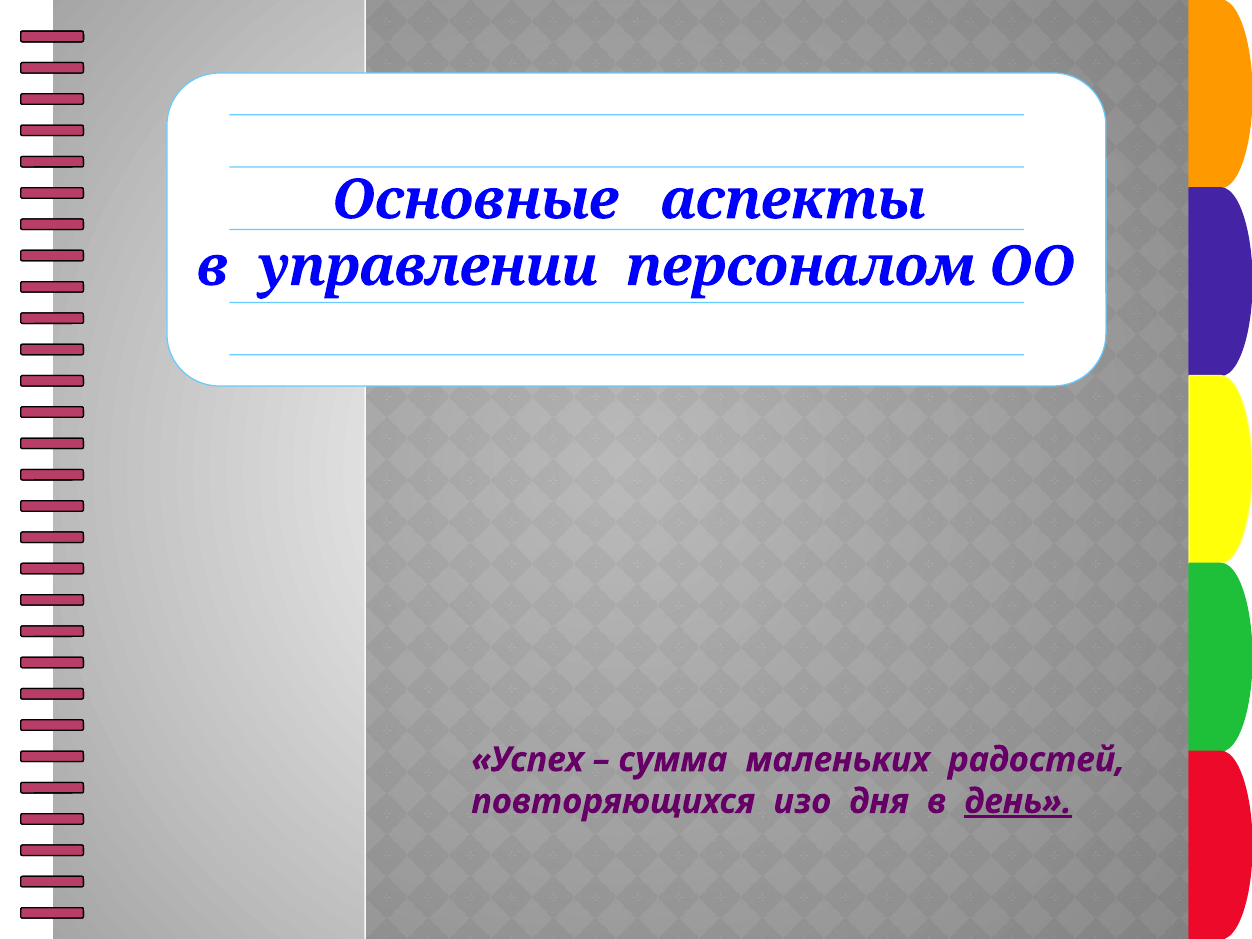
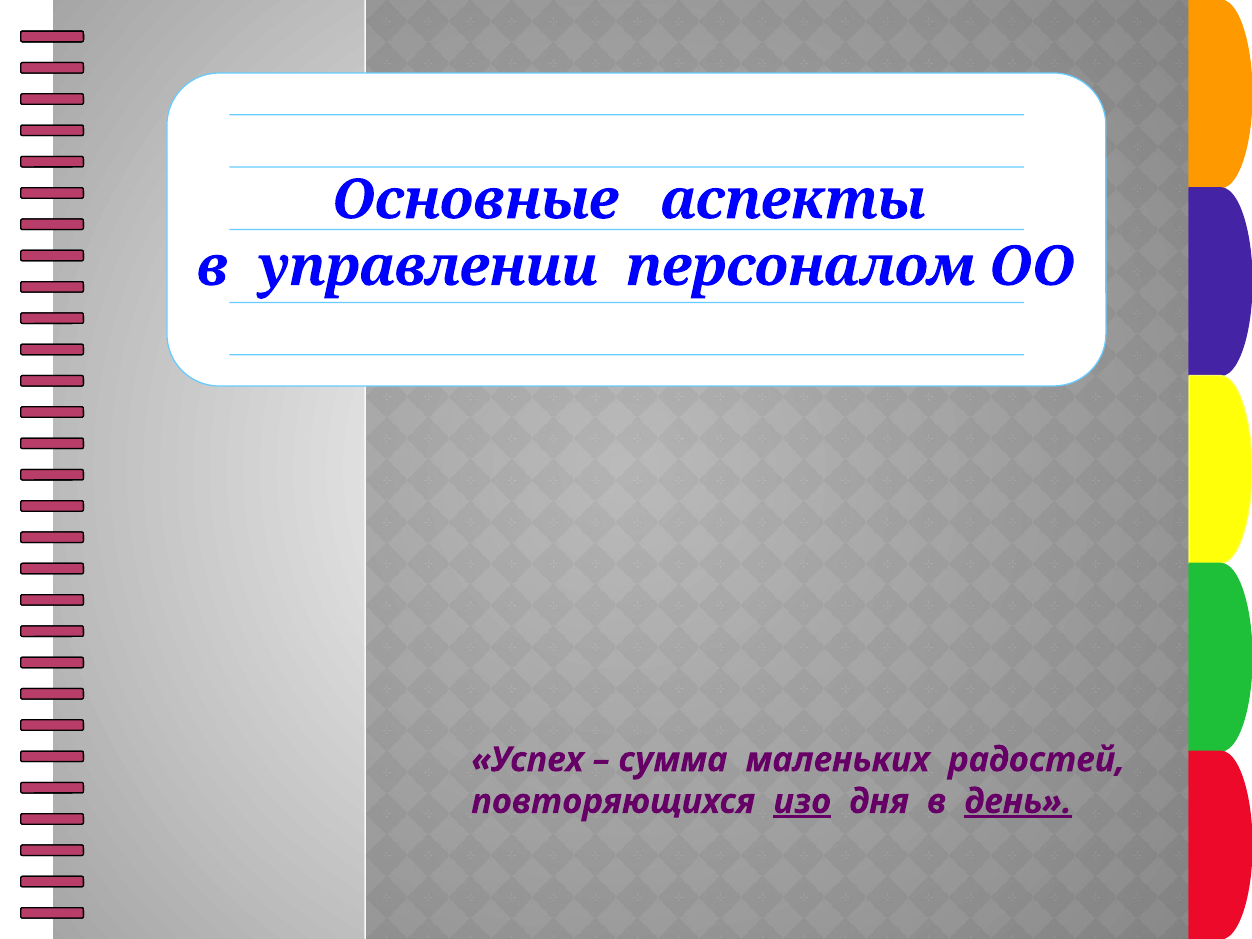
изо underline: none -> present
